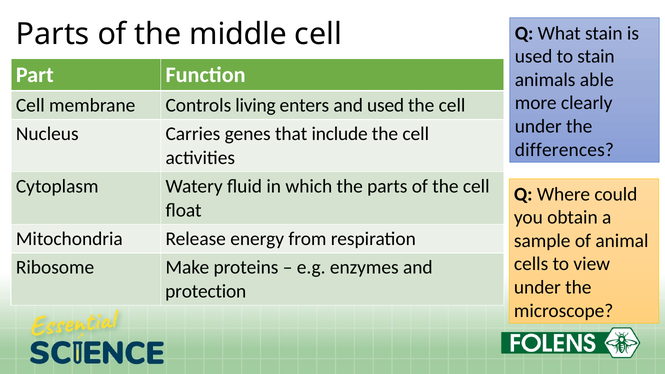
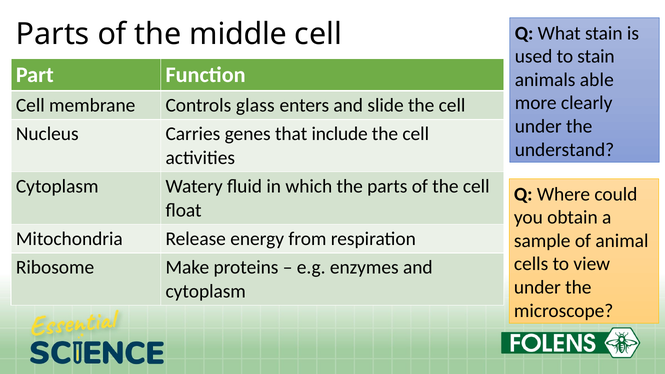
living: living -> glass
and used: used -> slide
differences: differences -> understand
protection at (206, 291): protection -> cytoplasm
